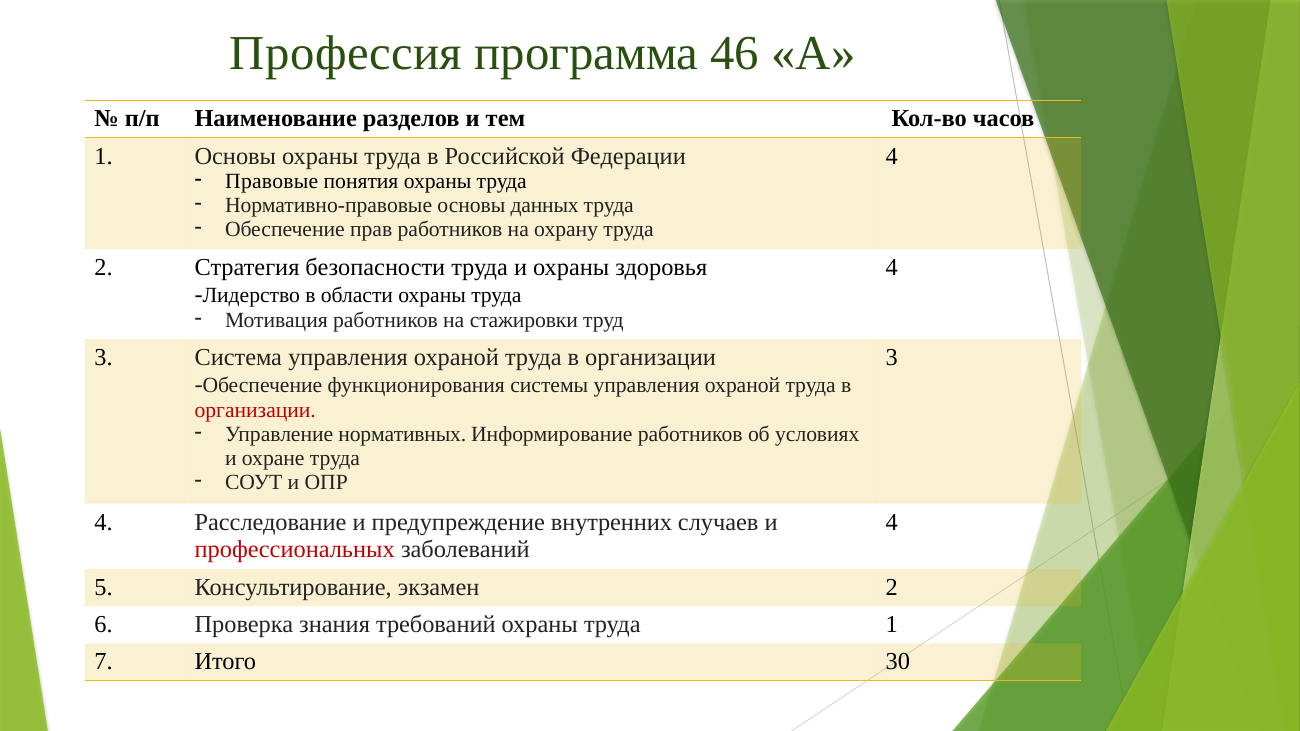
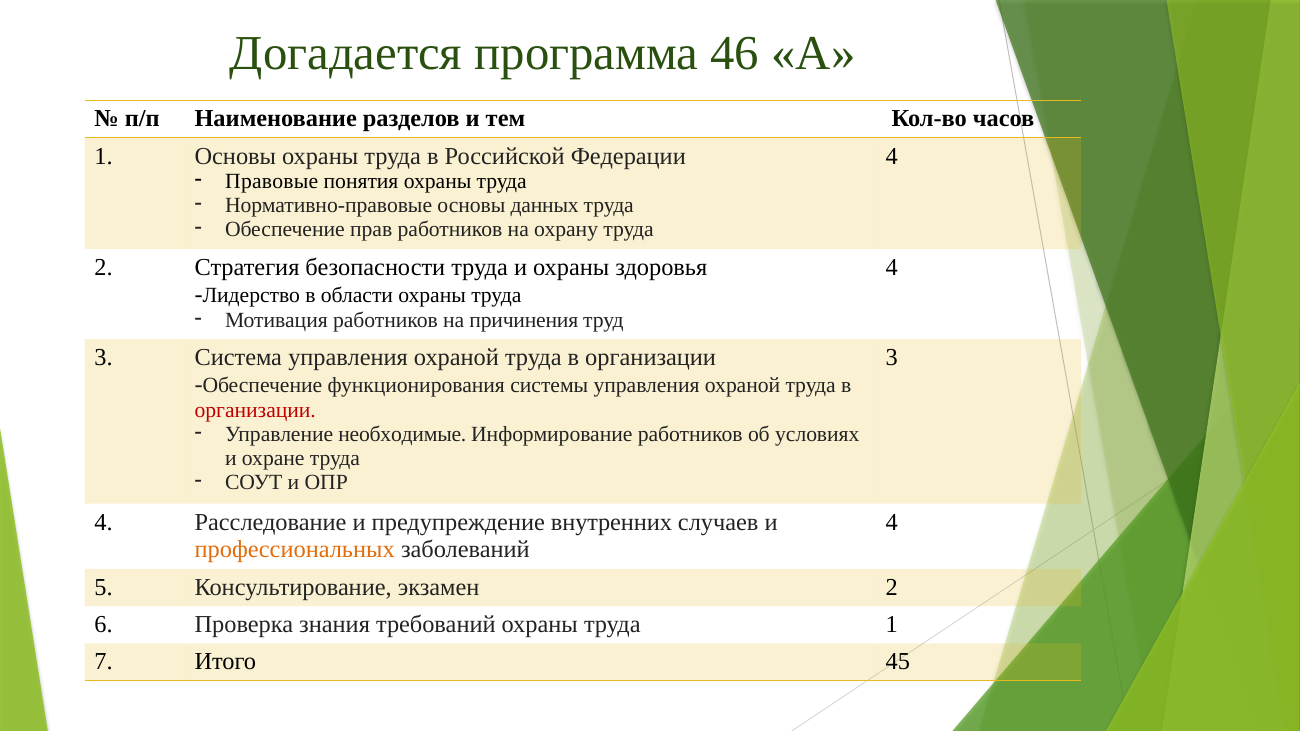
Профессия: Профессия -> Догадается
стажировки: стажировки -> причинения
нормативных: нормативных -> необходимые
профессиональных colour: red -> orange
30: 30 -> 45
